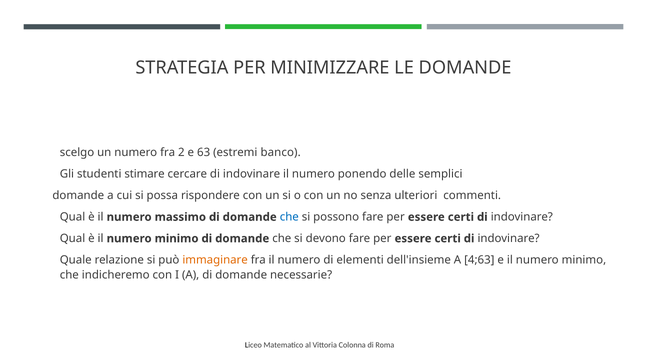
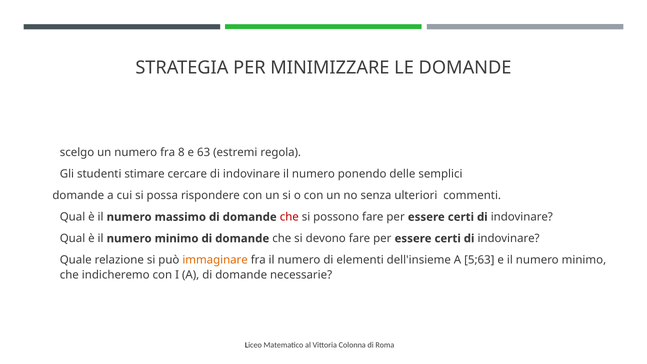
2: 2 -> 8
banco: banco -> regola
che at (289, 217) colour: blue -> red
4;63: 4;63 -> 5;63
